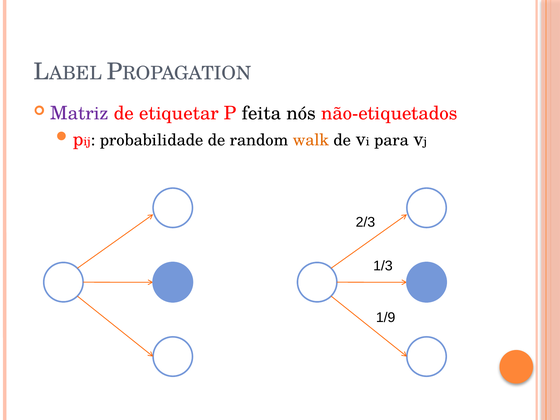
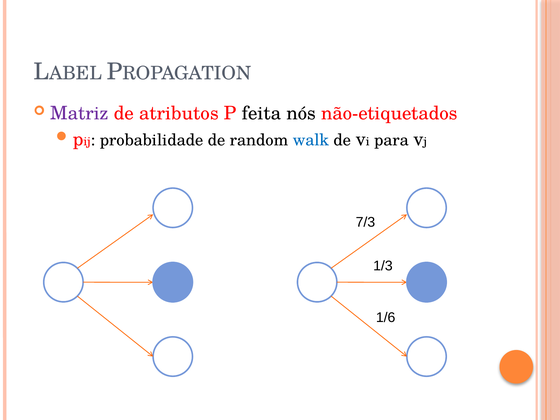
etiquetar: etiquetar -> atributos
walk colour: orange -> blue
2/3: 2/3 -> 7/3
1/9: 1/9 -> 1/6
